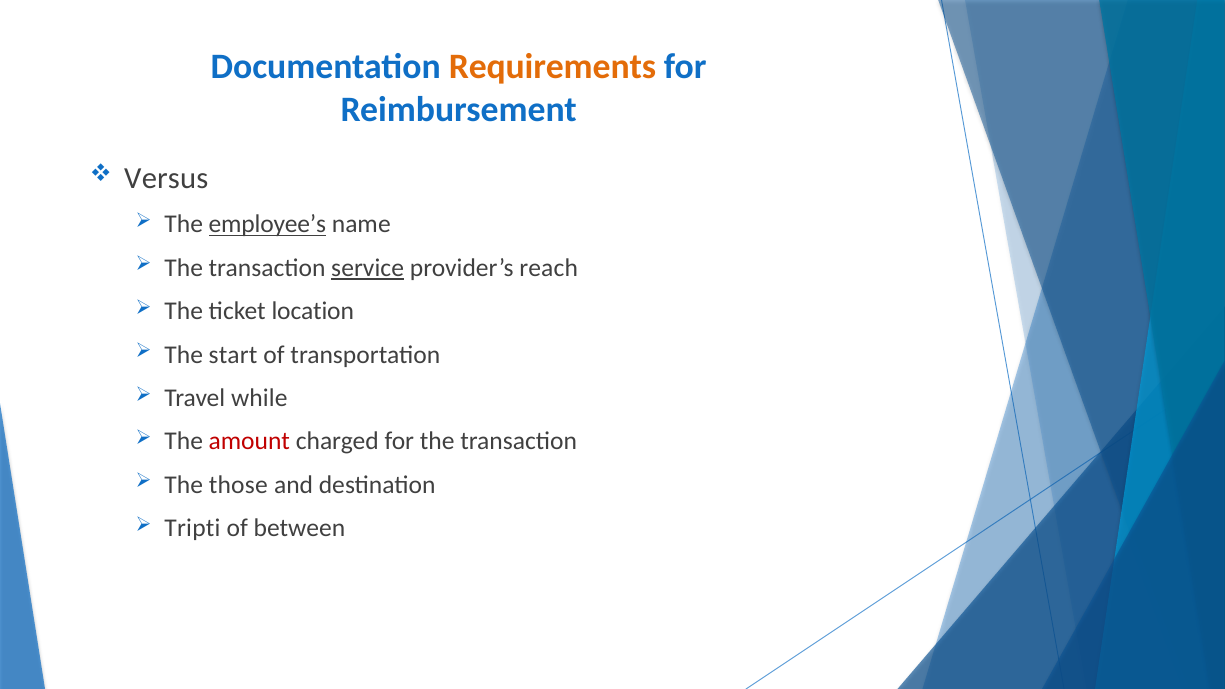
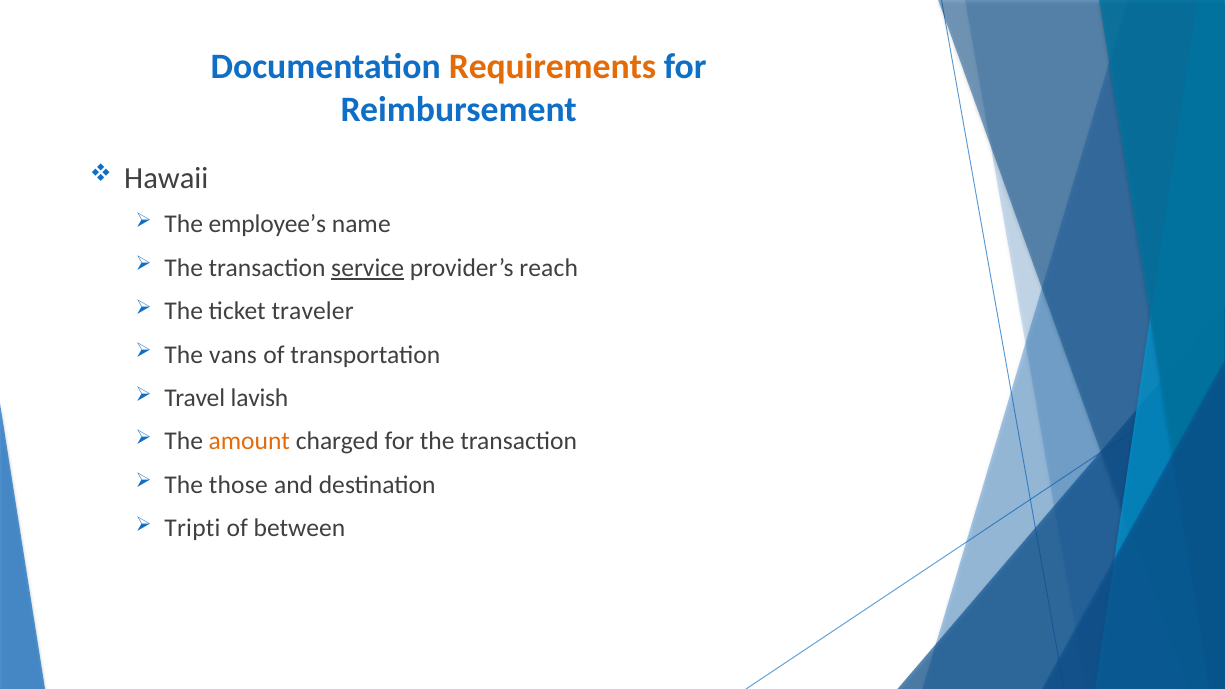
Versus: Versus -> Hawaii
employee’s underline: present -> none
location: location -> traveler
start: start -> vans
while: while -> lavish
amount colour: red -> orange
